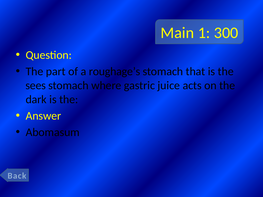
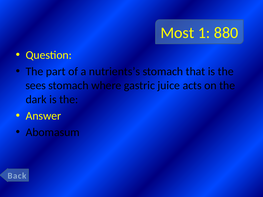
Main: Main -> Most
300: 300 -> 880
roughage’s: roughage’s -> nutrients’s
